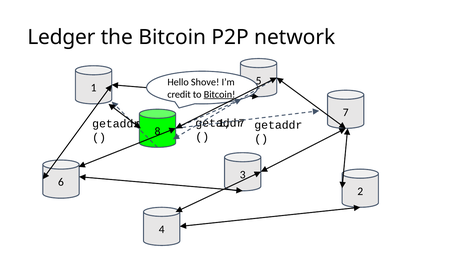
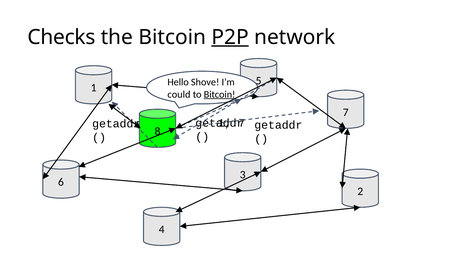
Ledger: Ledger -> Checks
P2P underline: none -> present
credit: credit -> could
